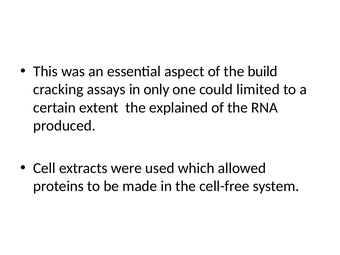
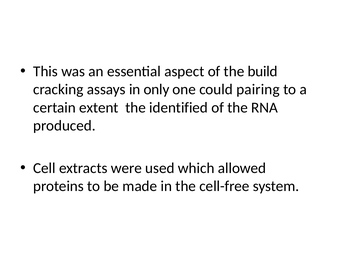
limited: limited -> pairing
explained: explained -> identified
